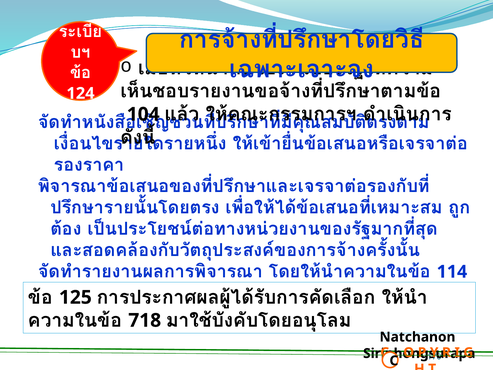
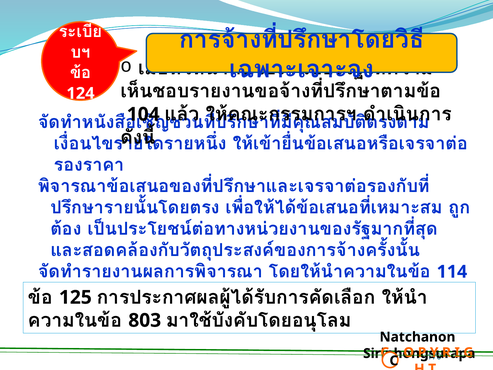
718: 718 -> 803
